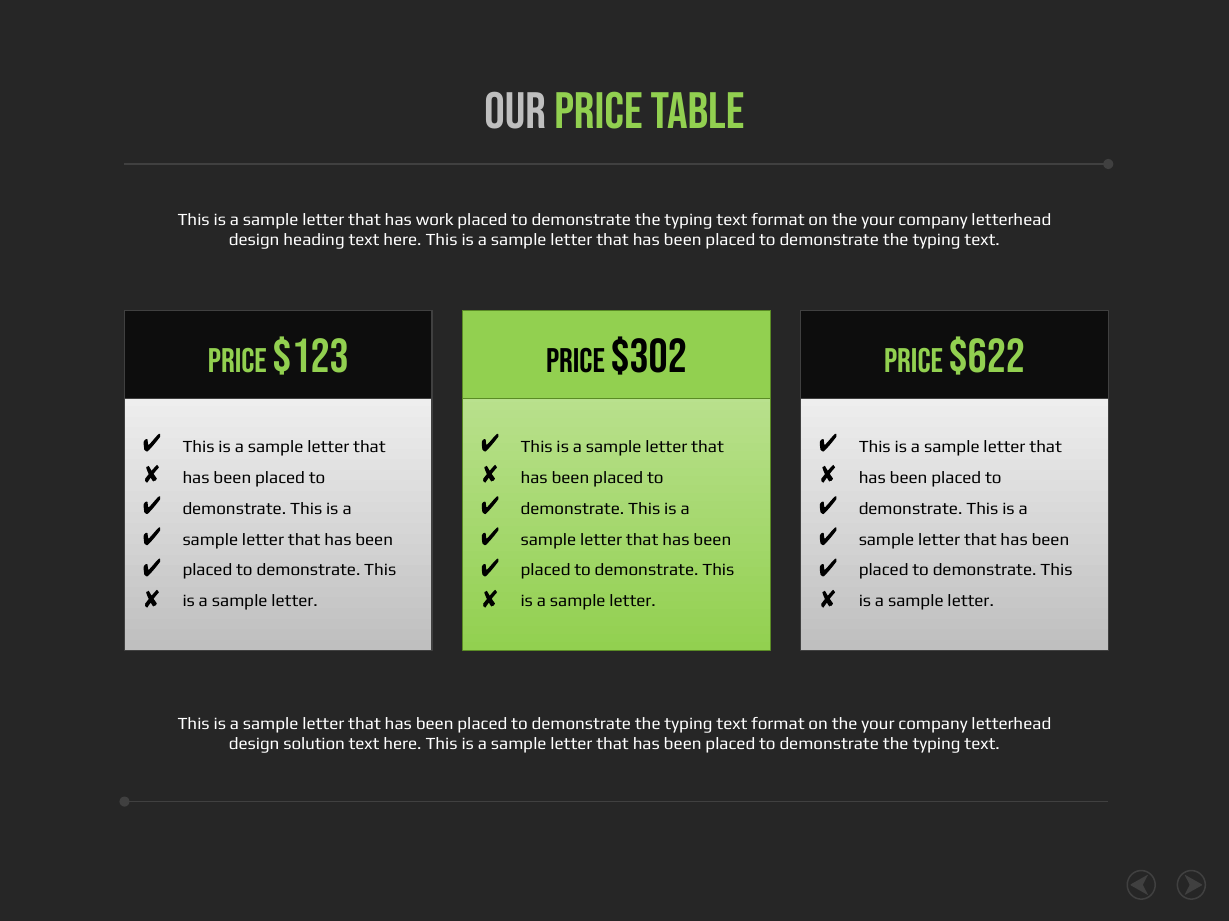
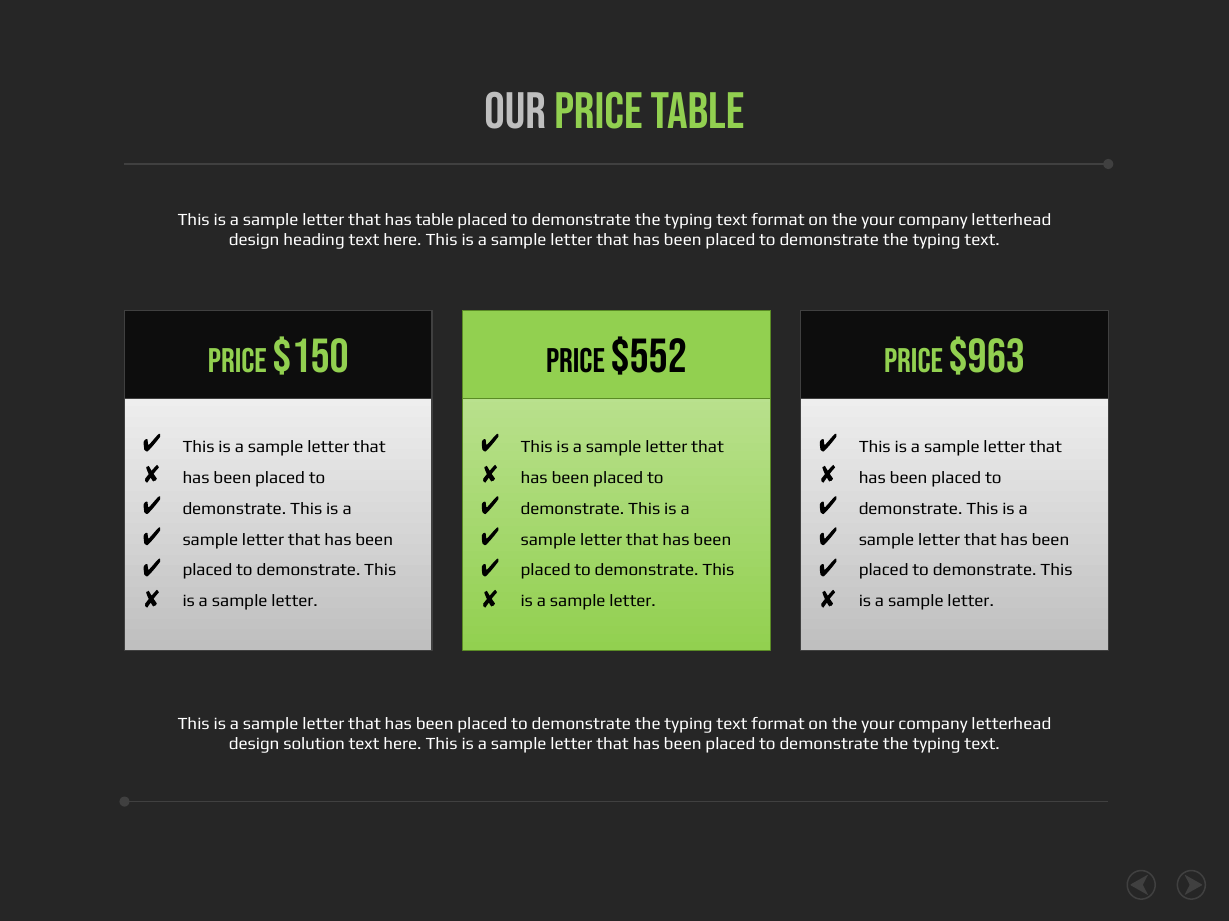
has work: work -> table
$123: $123 -> $150
$302: $302 -> $552
$622: $622 -> $963
